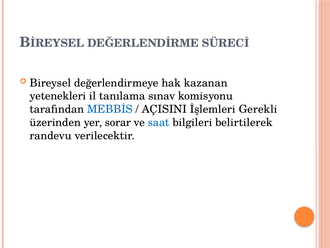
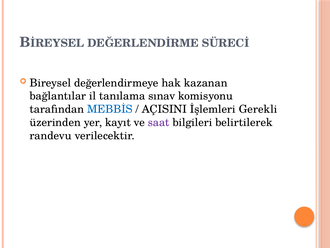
yetenekleri: yetenekleri -> bağlantılar
sorar: sorar -> kayıt
saat colour: blue -> purple
